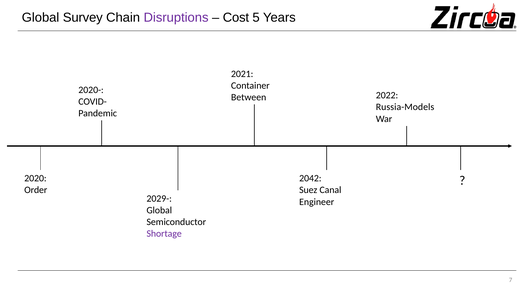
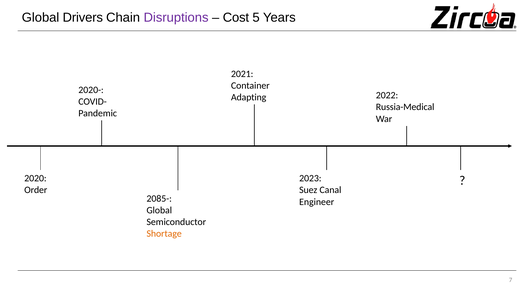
Survey: Survey -> Drivers
Between: Between -> Adapting
Russia-Models: Russia-Models -> Russia-Medical
2042: 2042 -> 2023
2029-: 2029- -> 2085-
Shortage colour: purple -> orange
